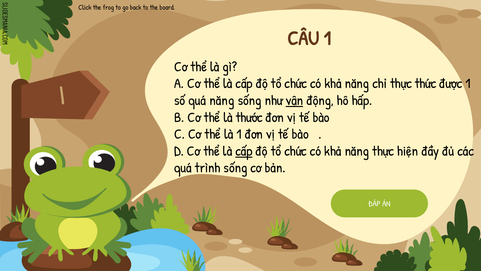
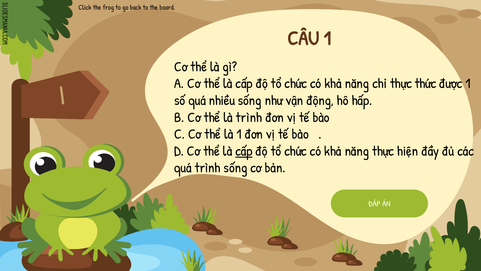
quá năng: năng -> nhiều
vận underline: present -> none
là thước: thước -> trình
